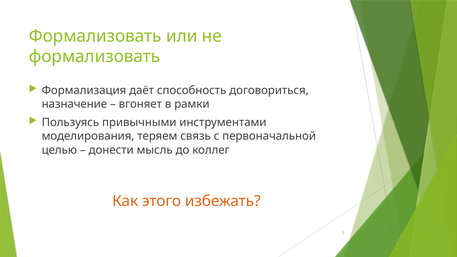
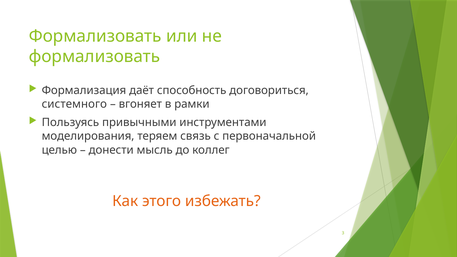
назначение: назначение -> системного
